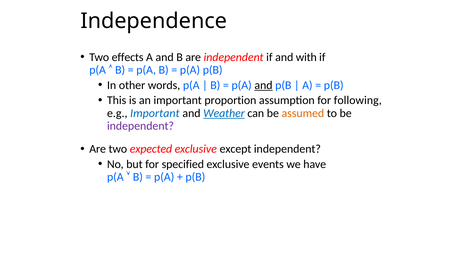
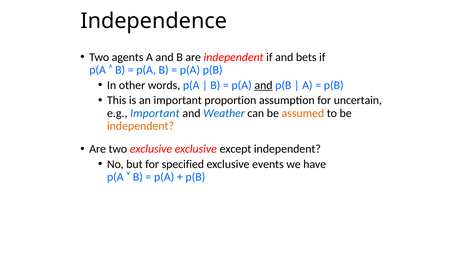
effects: effects -> agents
with: with -> bets
following: following -> uncertain
Weather underline: present -> none
independent at (140, 126) colour: purple -> orange
two expected: expected -> exclusive
